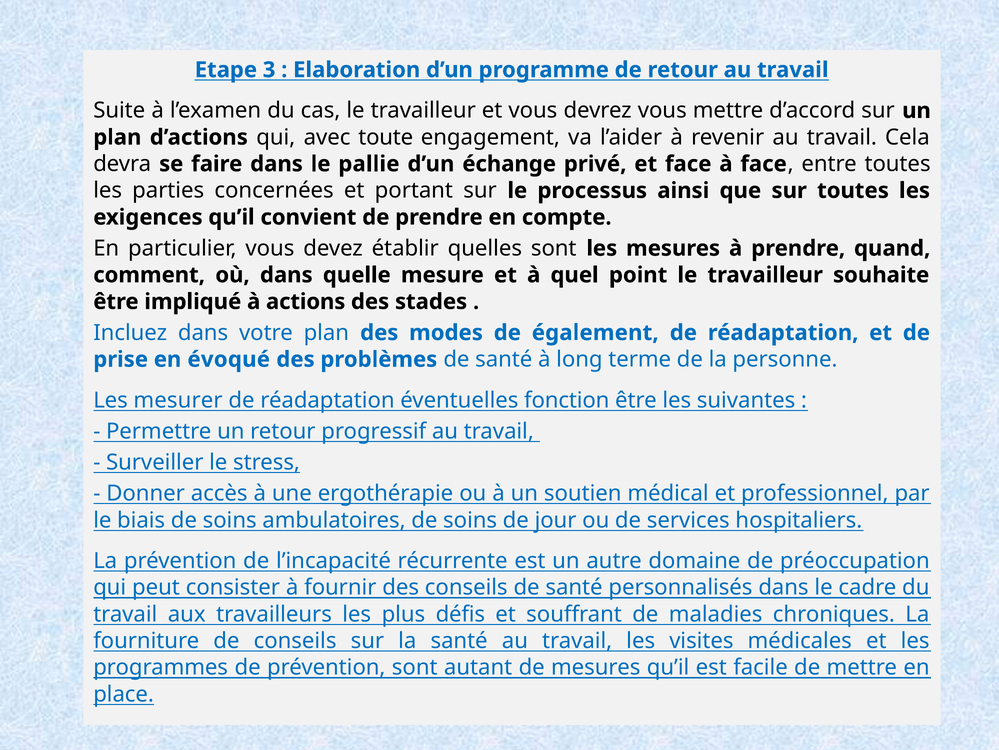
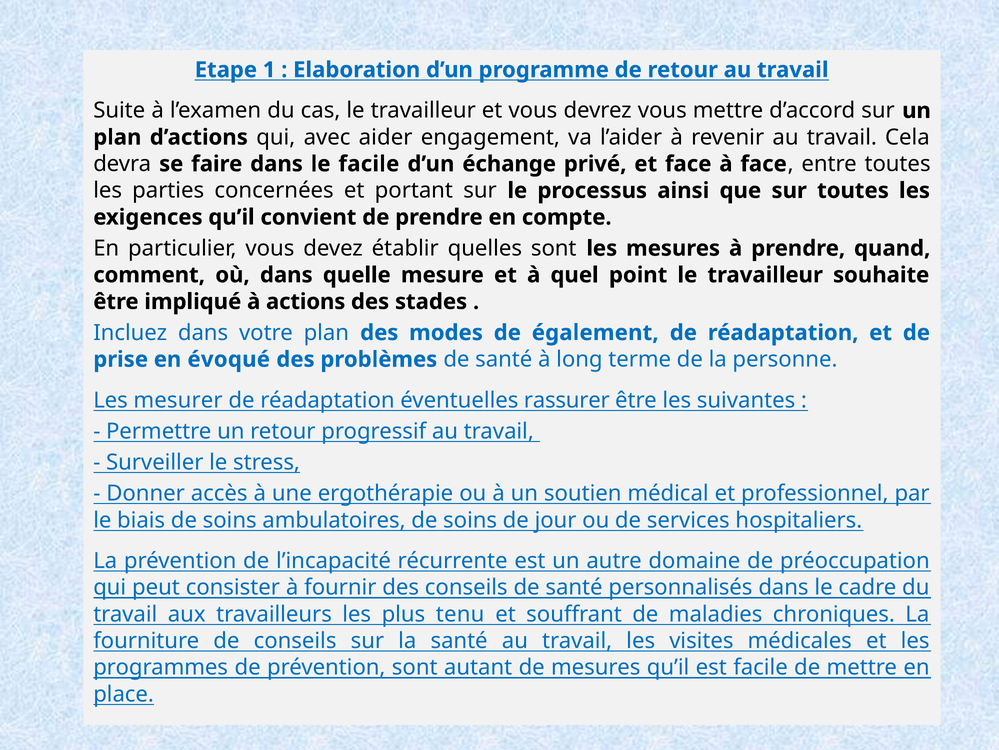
3: 3 -> 1
toute: toute -> aider
le pallie: pallie -> facile
fonction: fonction -> rassurer
défis: défis -> tenu
